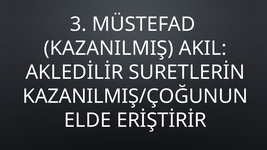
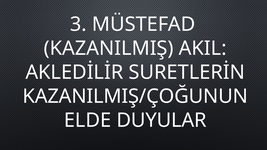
ERİŞTİRİR: ERİŞTİRİR -> DUYULAR
